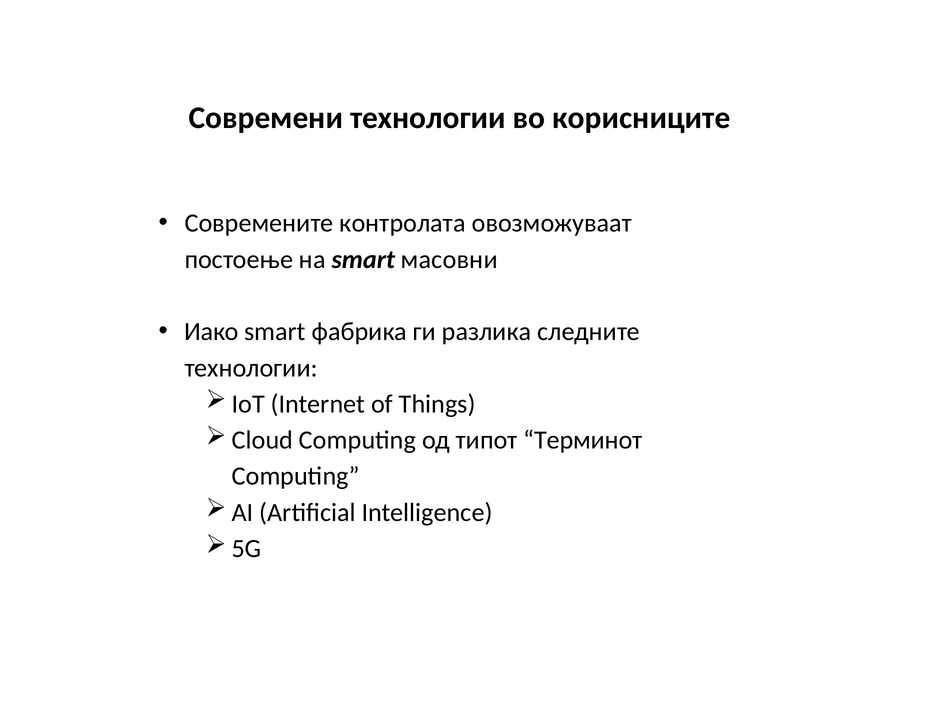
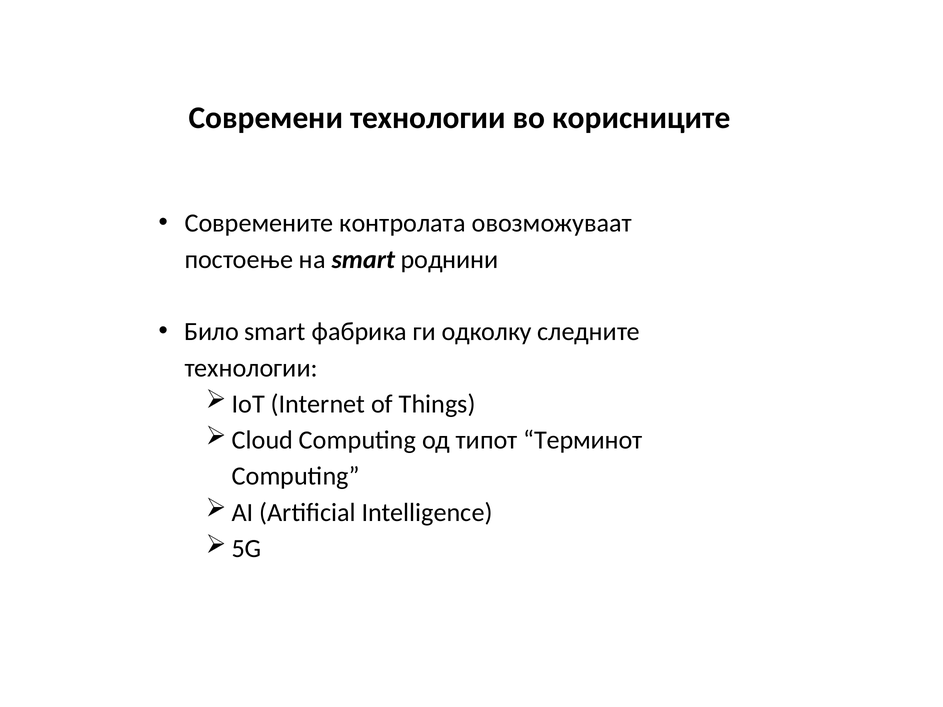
масовни: масовни -> роднини
Иако: Иако -> Било
разлика: разлика -> одколку
